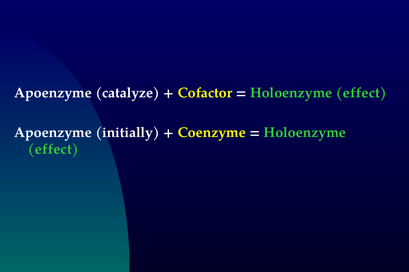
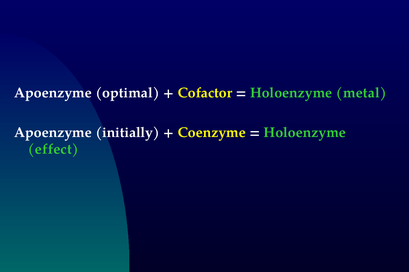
catalyze: catalyze -> optimal
effect at (361, 93): effect -> metal
